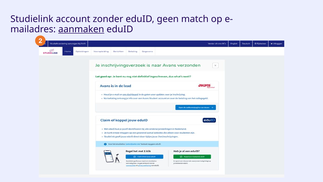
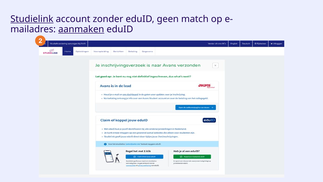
Studielink underline: none -> present
